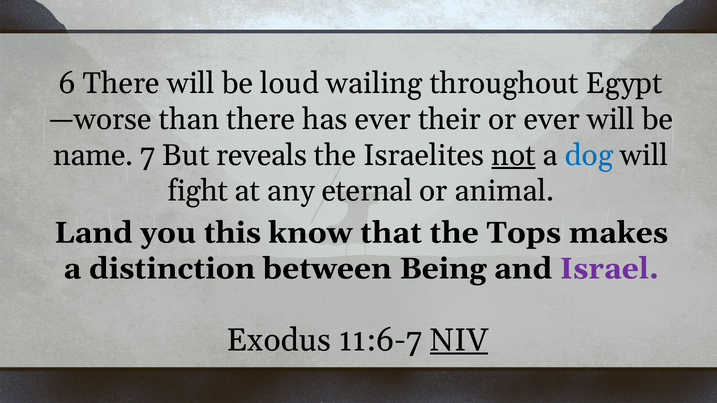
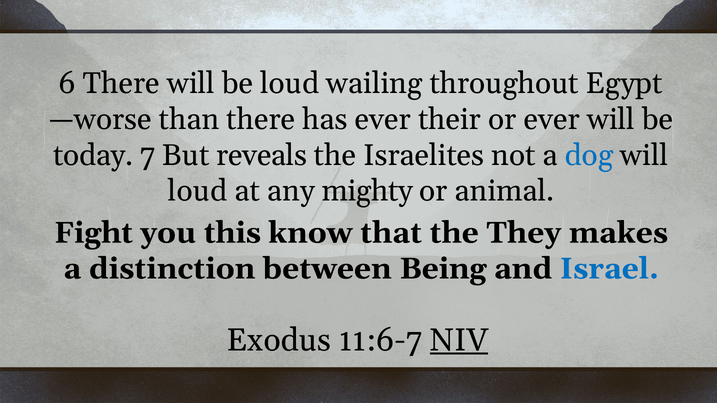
name: name -> today
not underline: present -> none
fight at (198, 191): fight -> loud
eternal: eternal -> mighty
Land: Land -> Fight
Tops: Tops -> They
Israel colour: purple -> blue
